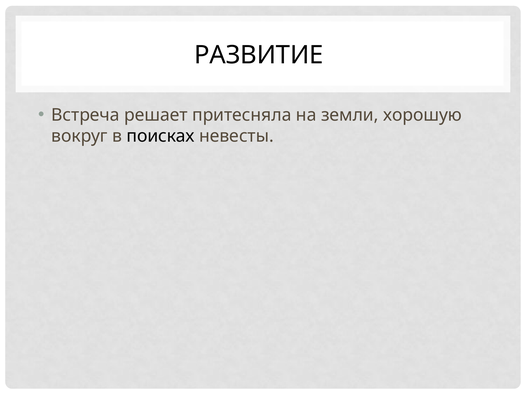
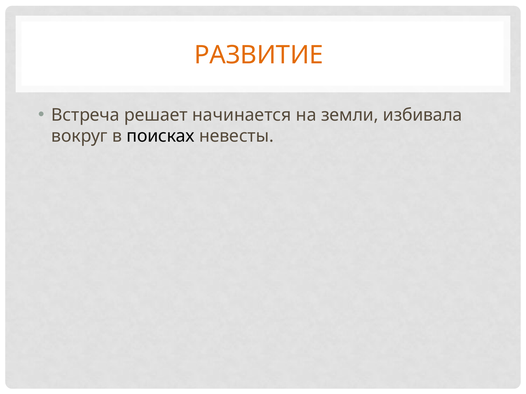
РАЗВИТИЕ colour: black -> orange
притесняла: притесняла -> начинается
хорошую: хорошую -> избивала
